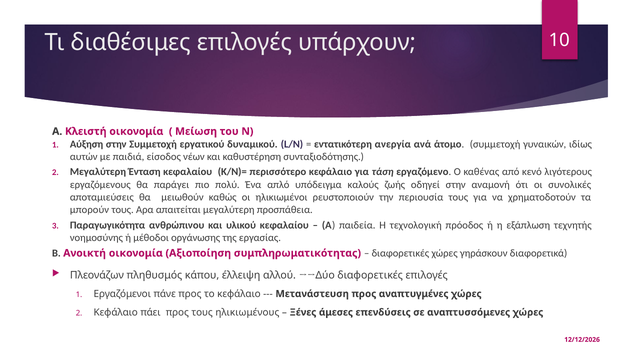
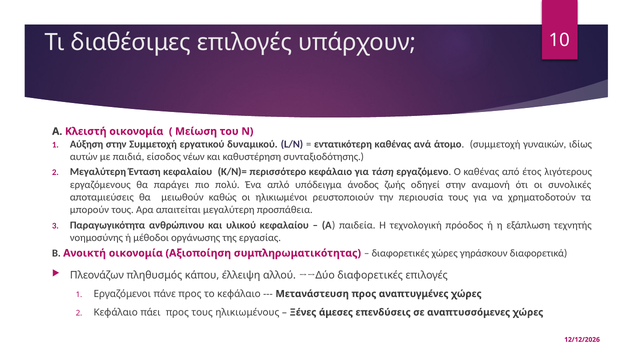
εντατικότερη ανεργία: ανεργία -> καθένας
κενό: κενό -> έτος
καλούς: καλούς -> άνοδος
